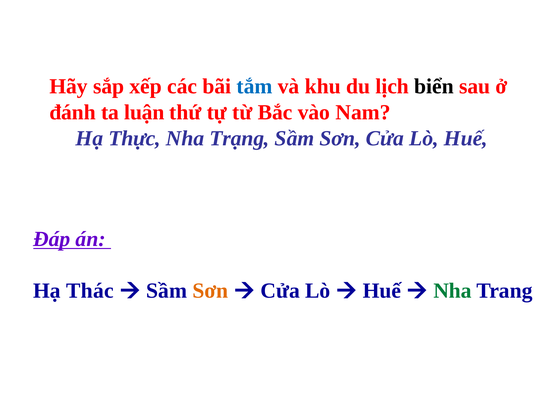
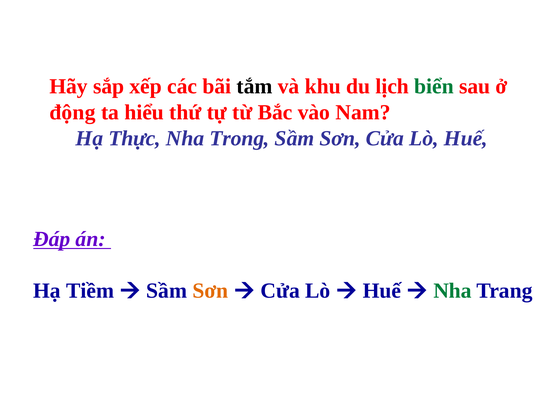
tắm colour: blue -> black
biển colour: black -> green
đánh: đánh -> động
luận: luận -> hiểu
Trạng: Trạng -> Trong
Thác: Thác -> Tiềm
